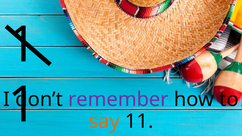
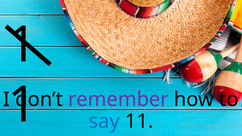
say colour: orange -> blue
